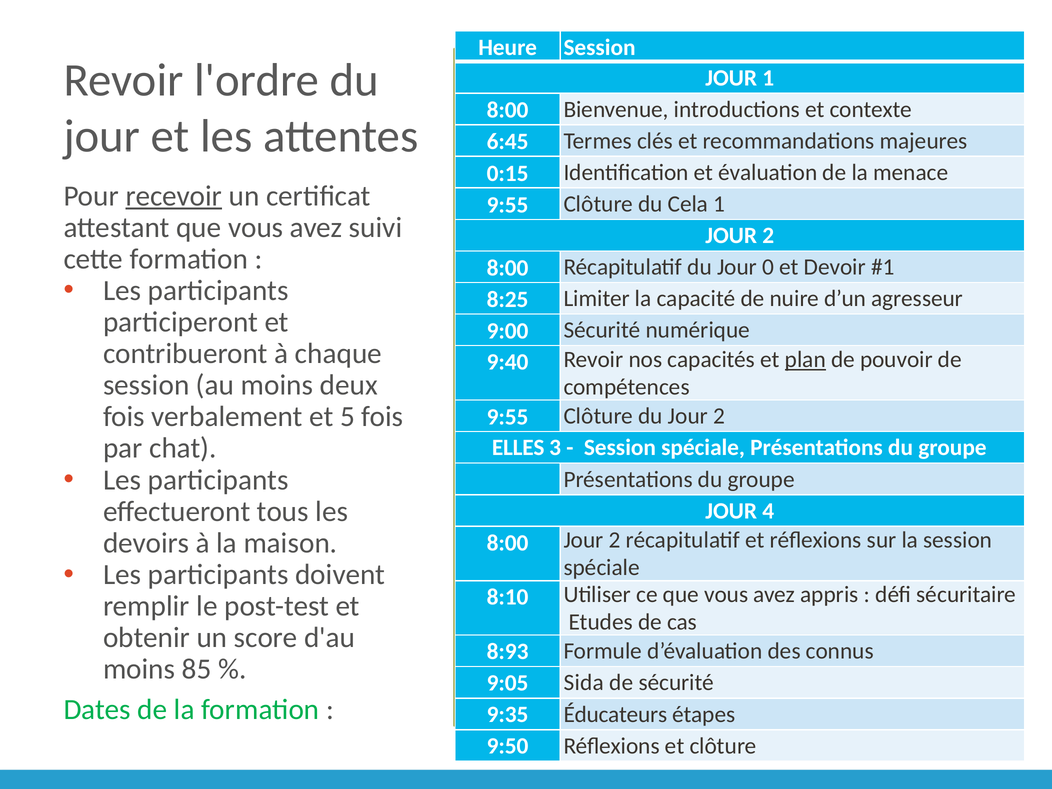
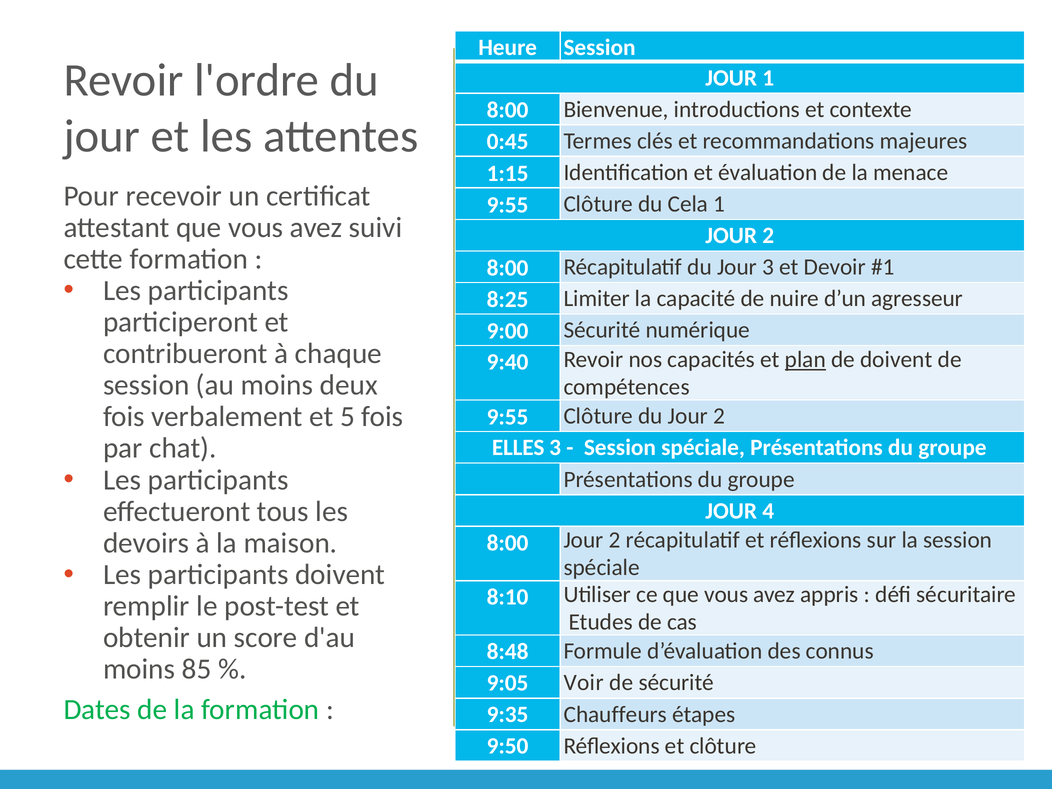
6:45: 6:45 -> 0:45
0:15: 0:15 -> 1:15
recevoir underline: present -> none
Jour 0: 0 -> 3
de pouvoir: pouvoir -> doivent
8:93: 8:93 -> 8:48
Sida: Sida -> Voir
Éducateurs: Éducateurs -> Chauffeurs
